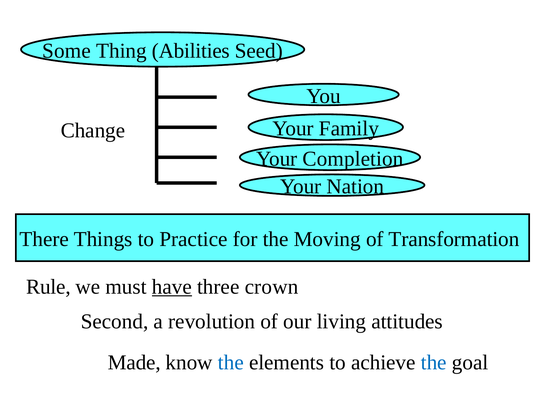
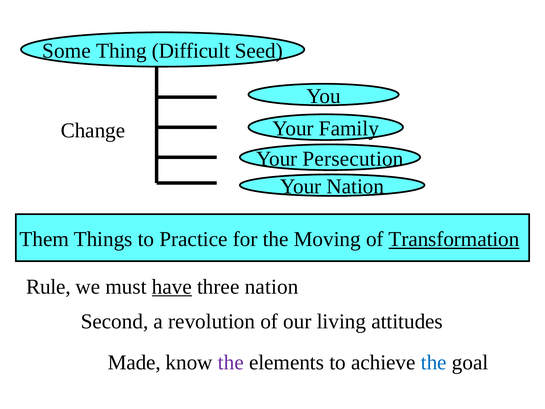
Abilities: Abilities -> Difficult
Completion: Completion -> Persecution
There: There -> Them
Transformation underline: none -> present
three crown: crown -> nation
the at (231, 362) colour: blue -> purple
